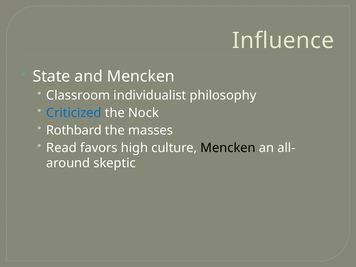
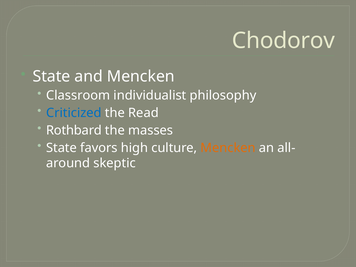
Influence: Influence -> Chodorov
Nock: Nock -> Read
Read at (61, 148): Read -> State
Mencken at (228, 148) colour: black -> orange
